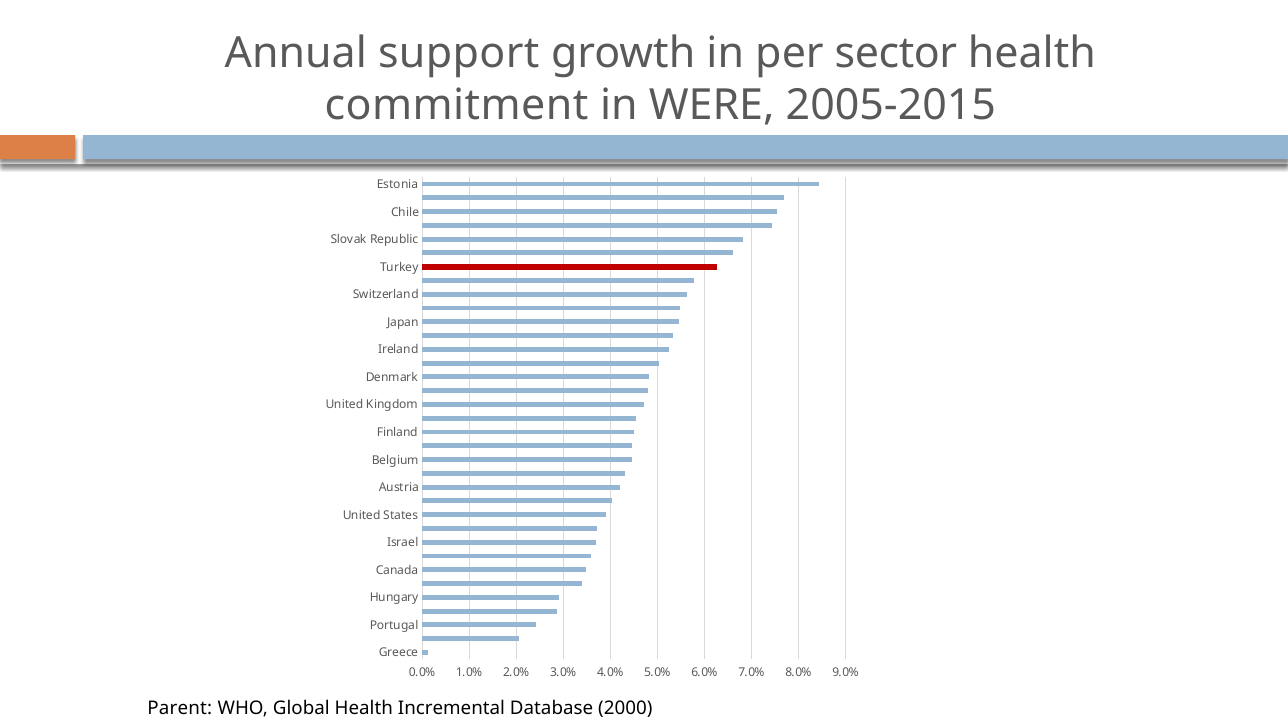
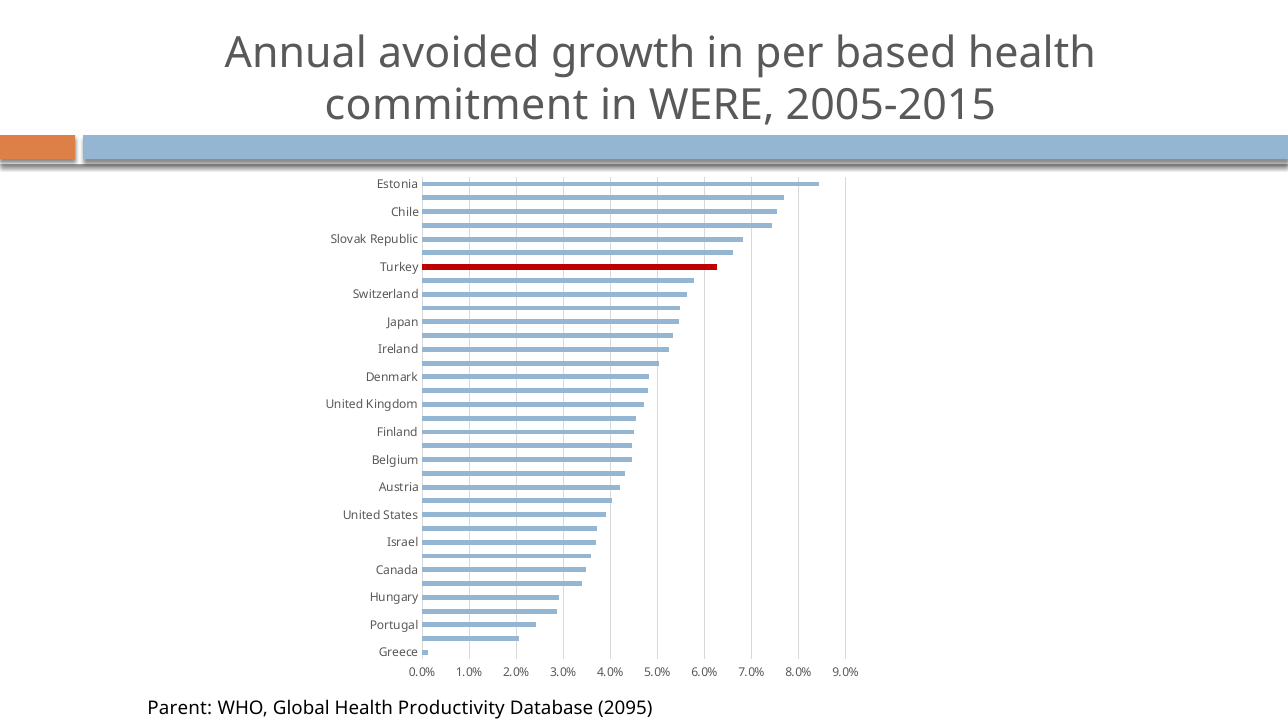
support: support -> avoided
sector: sector -> based
Incremental: Incremental -> Productivity
2000: 2000 -> 2095
